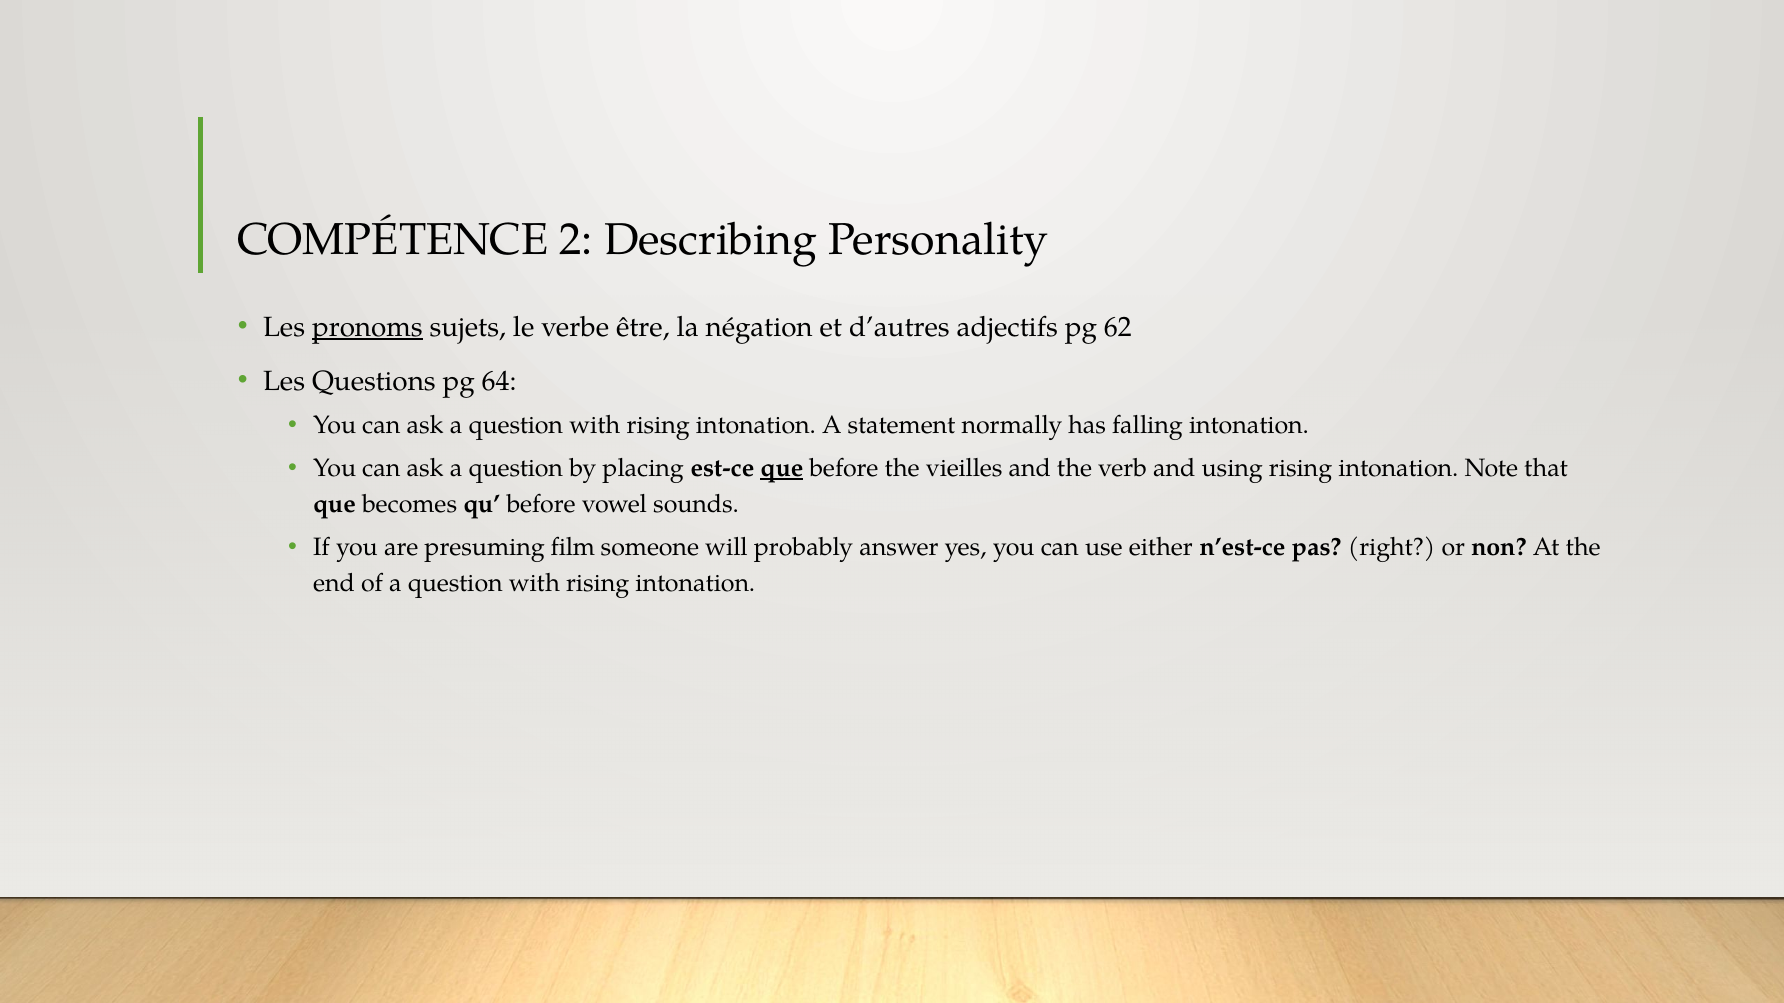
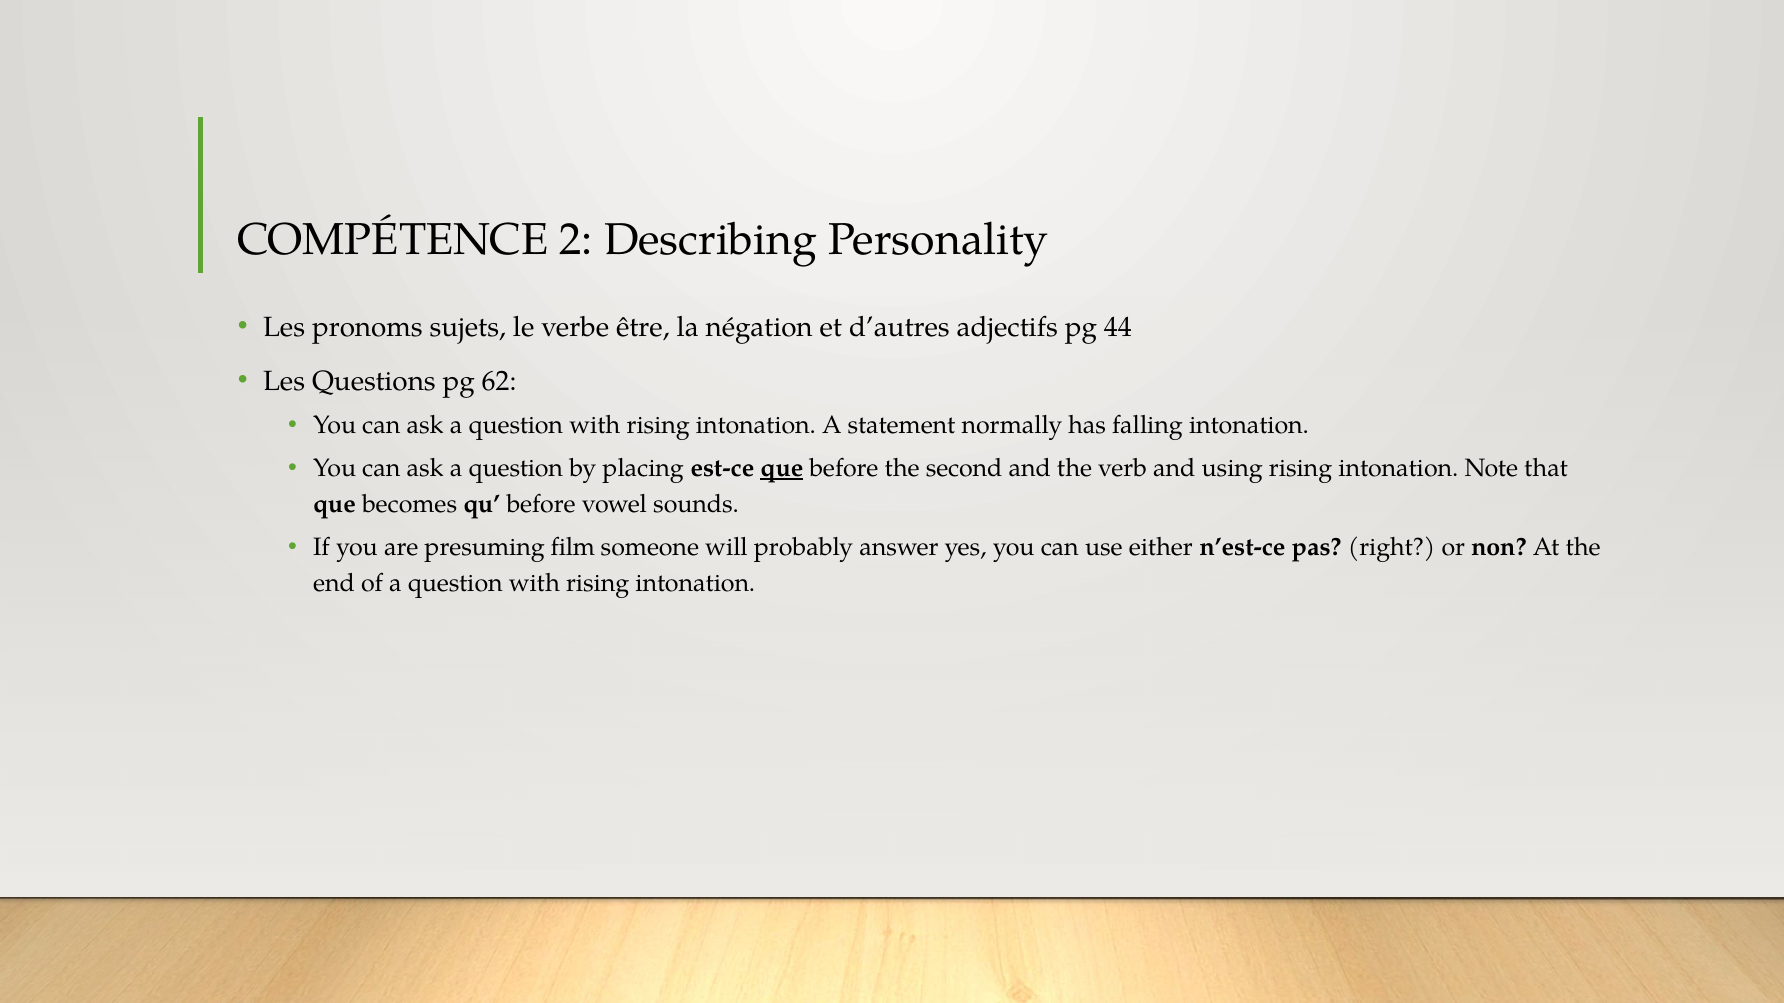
pronoms underline: present -> none
62: 62 -> 44
64: 64 -> 62
vieilles: vieilles -> second
